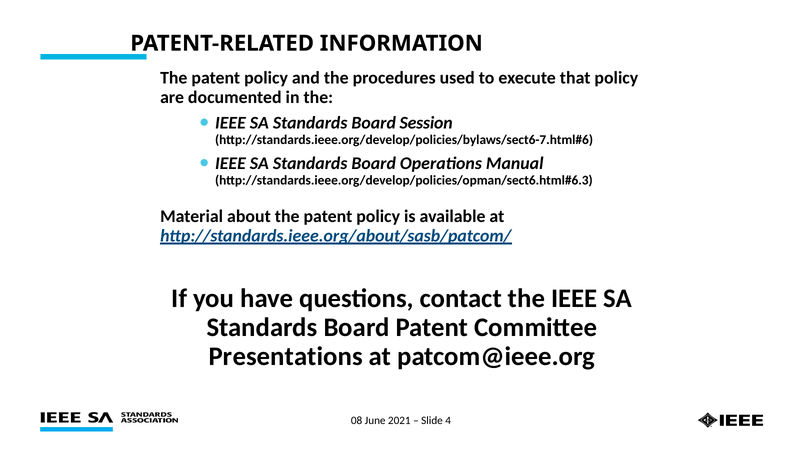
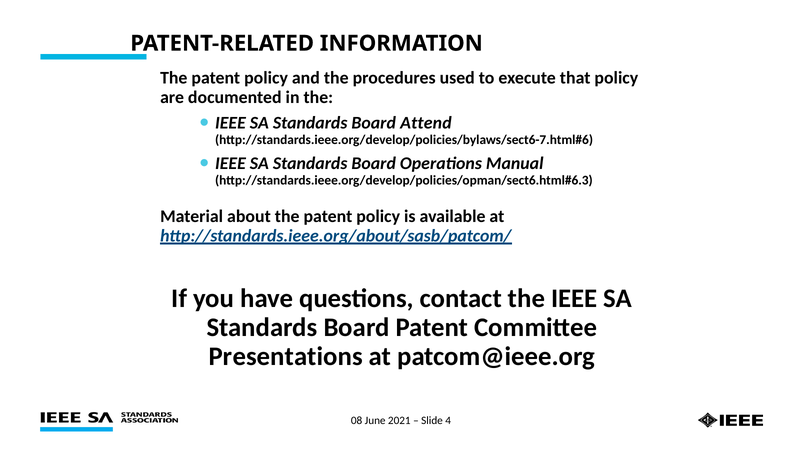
Session: Session -> Attend
